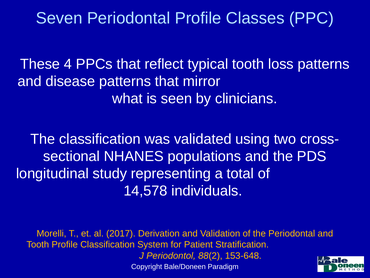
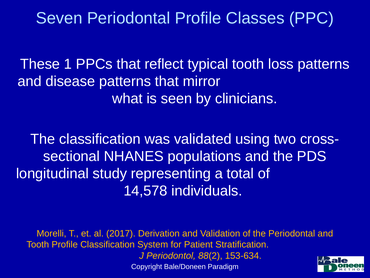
4: 4 -> 1
153-648: 153-648 -> 153-634
